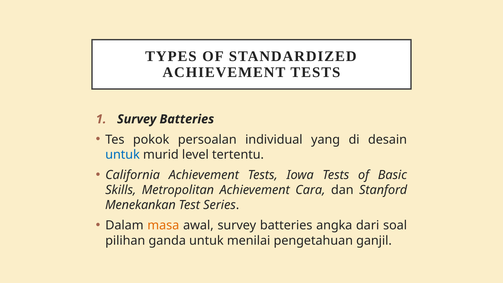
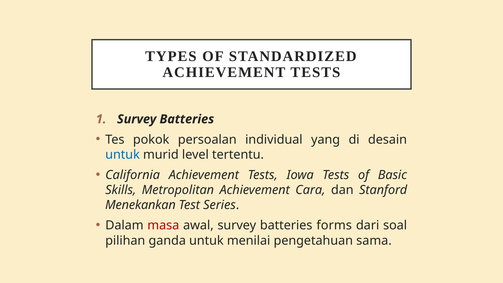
masa colour: orange -> red
angka: angka -> forms
ganjil: ganjil -> sama
